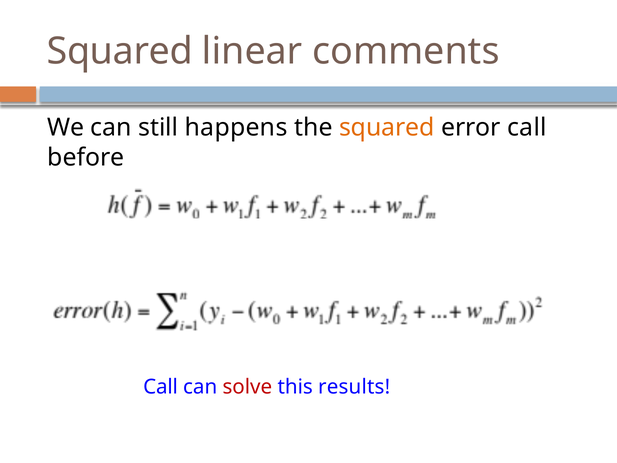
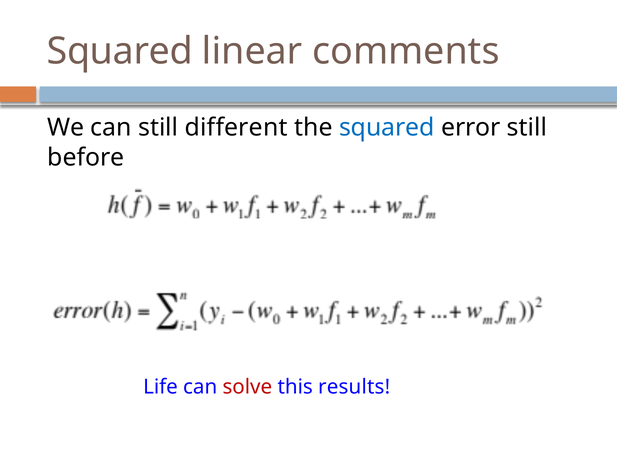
happens: happens -> different
squared at (387, 128) colour: orange -> blue
error call: call -> still
Call at (161, 387): Call -> Life
